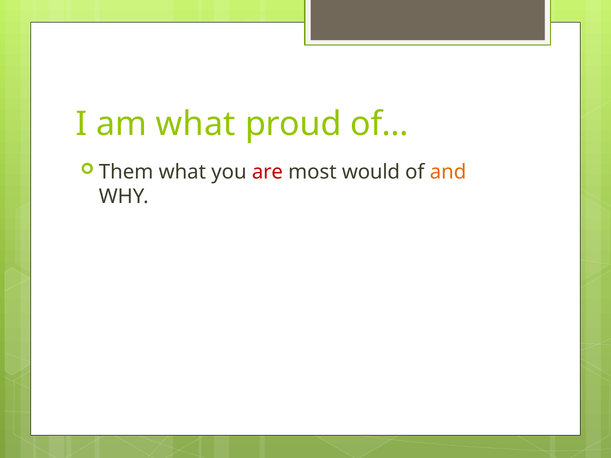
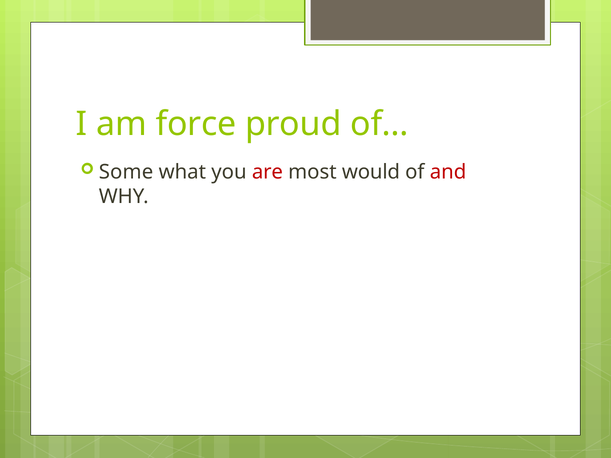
am what: what -> force
Them: Them -> Some
and colour: orange -> red
